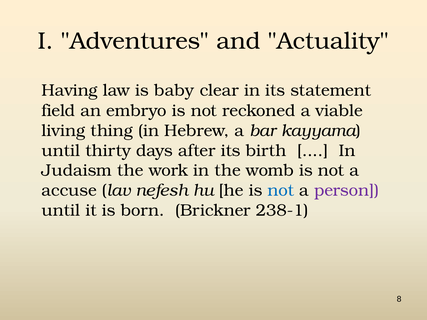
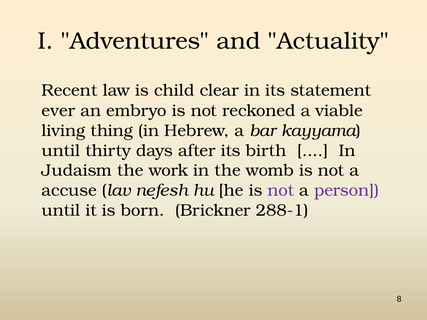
Having: Having -> Recent
baby: baby -> child
field: field -> ever
not at (281, 191) colour: blue -> purple
238-1: 238-1 -> 288-1
